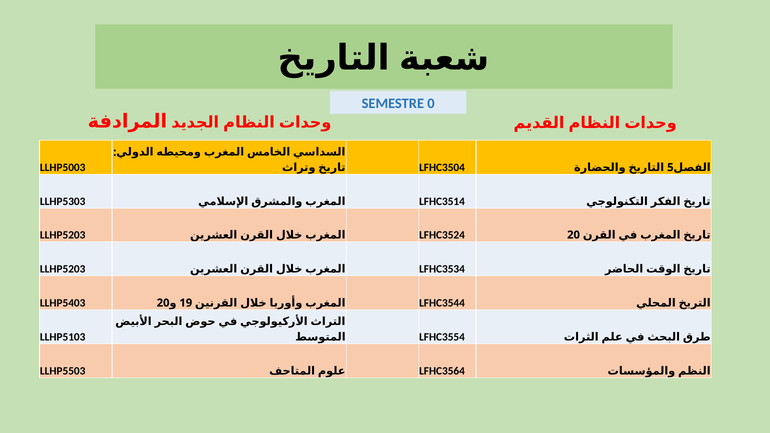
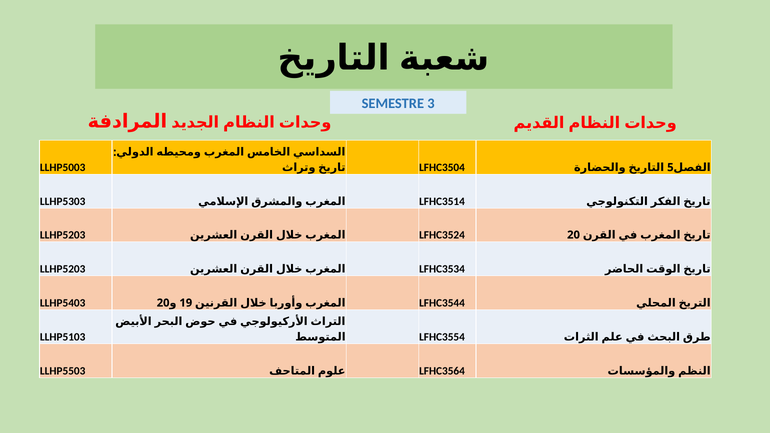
0: 0 -> 3
